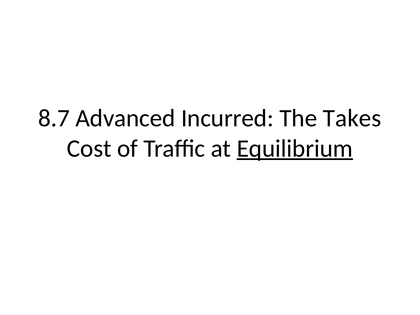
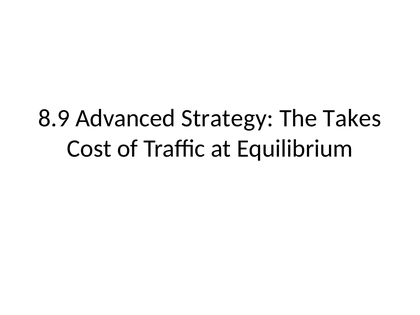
8.7: 8.7 -> 8.9
Incurred: Incurred -> Strategy
Equilibrium underline: present -> none
